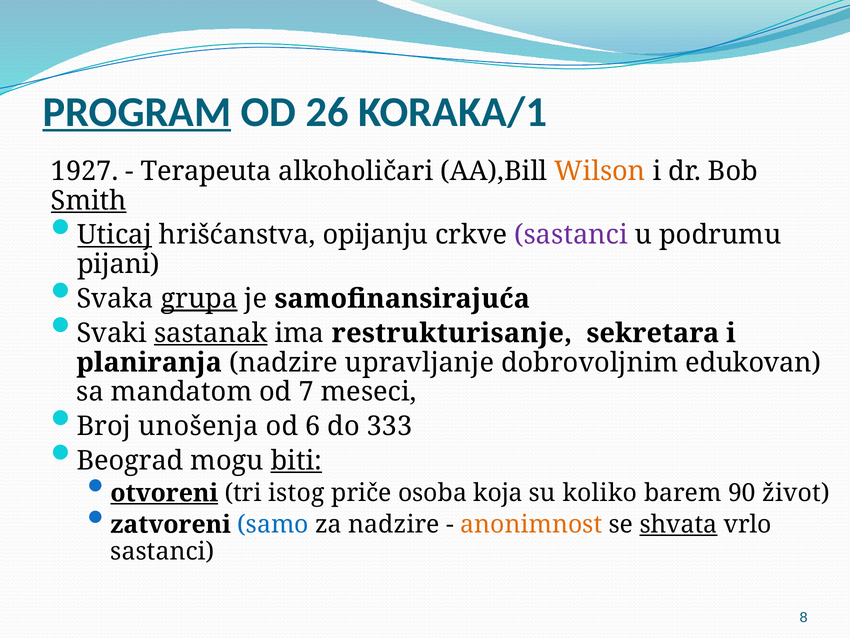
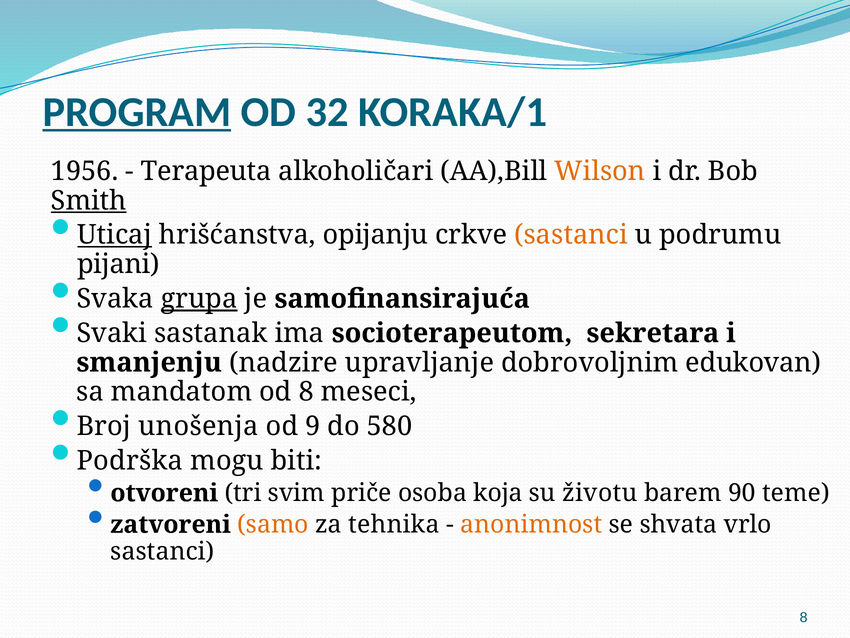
26: 26 -> 32
1927: 1927 -> 1956
sastanci at (571, 235) colour: purple -> orange
sastanak underline: present -> none
restrukturisanje: restrukturisanje -> socioterapeutom
planiranja: planiranja -> smanjenju
od 7: 7 -> 8
6: 6 -> 9
333: 333 -> 580
Beograd: Beograd -> Podrška
biti underline: present -> none
otvoreni underline: present -> none
istog: istog -> svim
koliko: koliko -> životu
život: život -> teme
samo colour: blue -> orange
za nadzire: nadzire -> tehnika
shvata underline: present -> none
